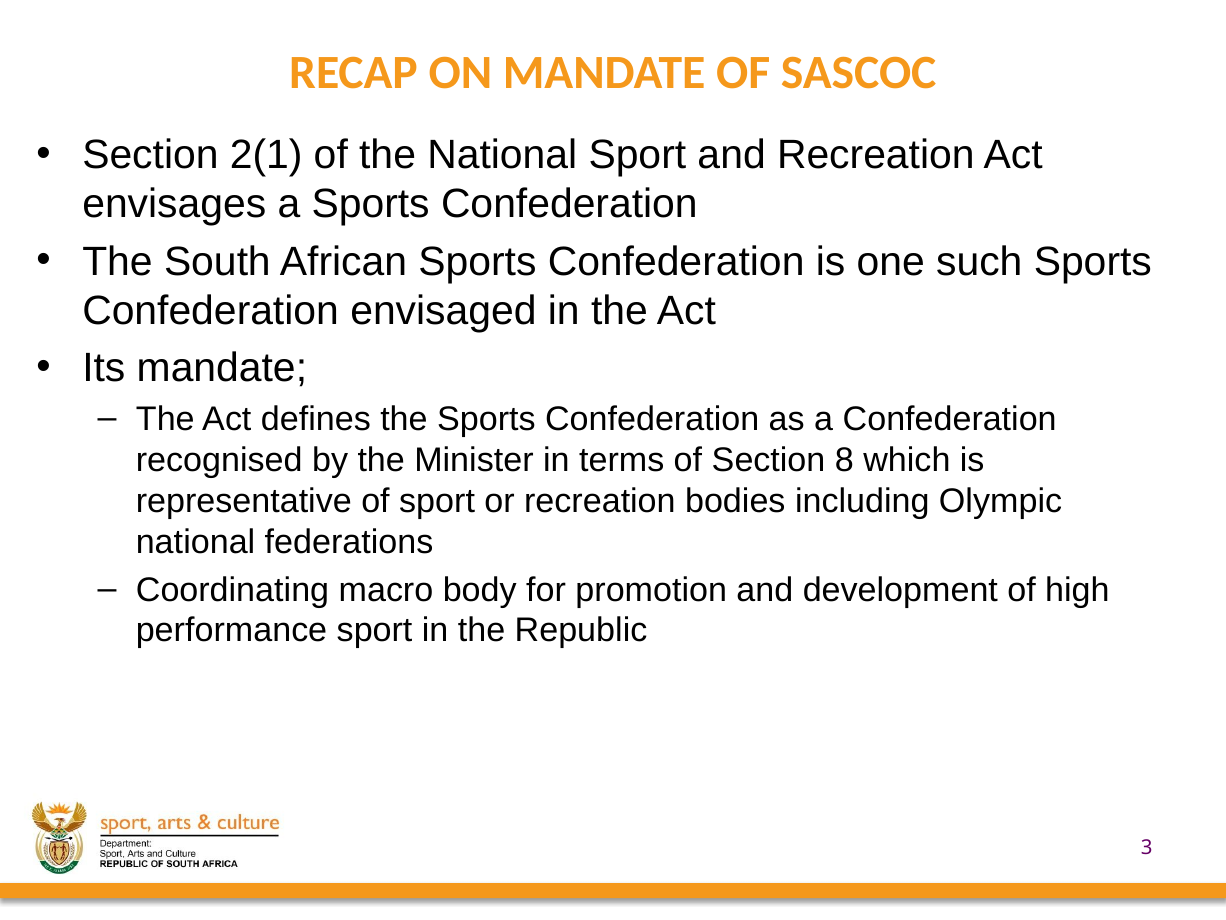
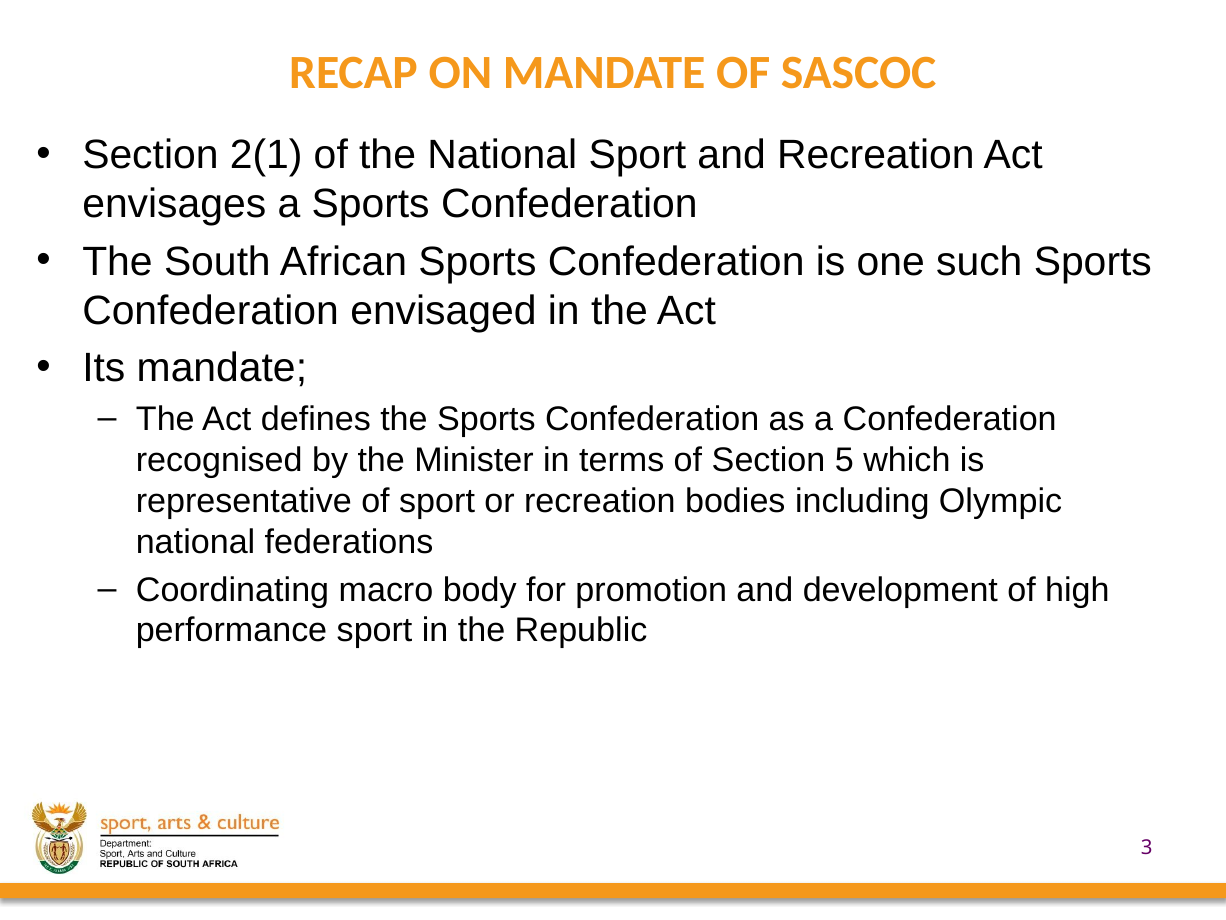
8: 8 -> 5
